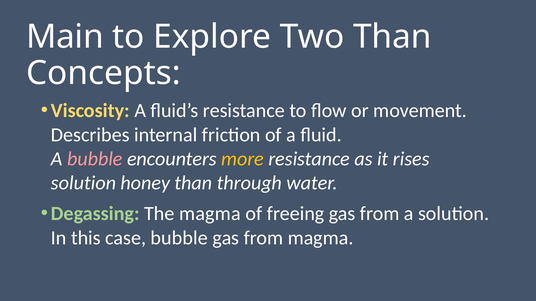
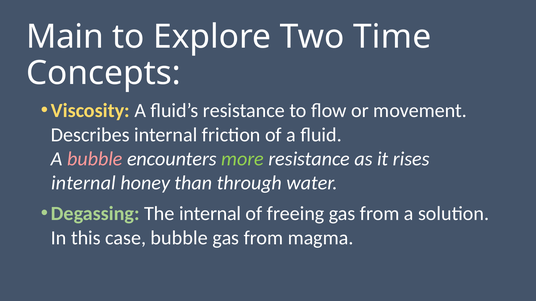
Two Than: Than -> Time
more colour: yellow -> light green
solution at (84, 183): solution -> internal
The magma: magma -> internal
